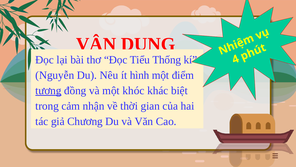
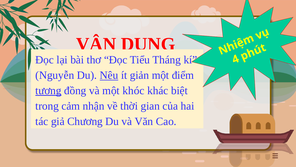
Thống: Thống -> Tháng
Nêu underline: none -> present
hình: hình -> giản
